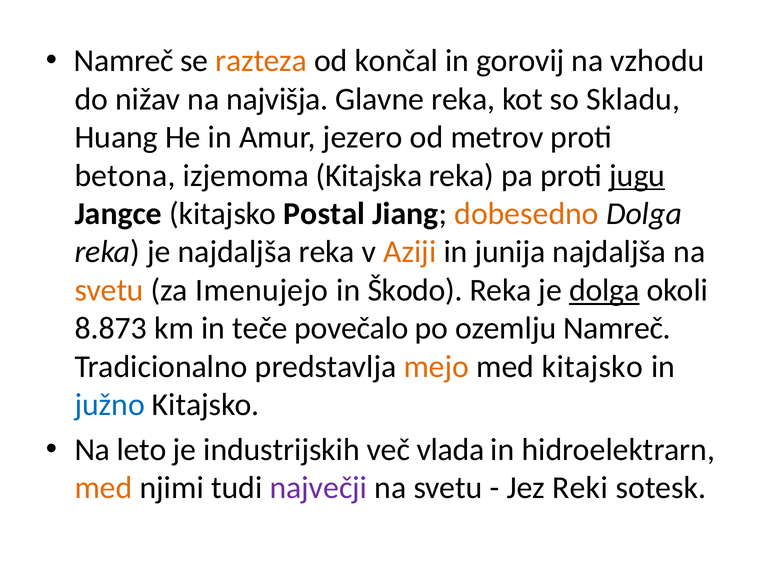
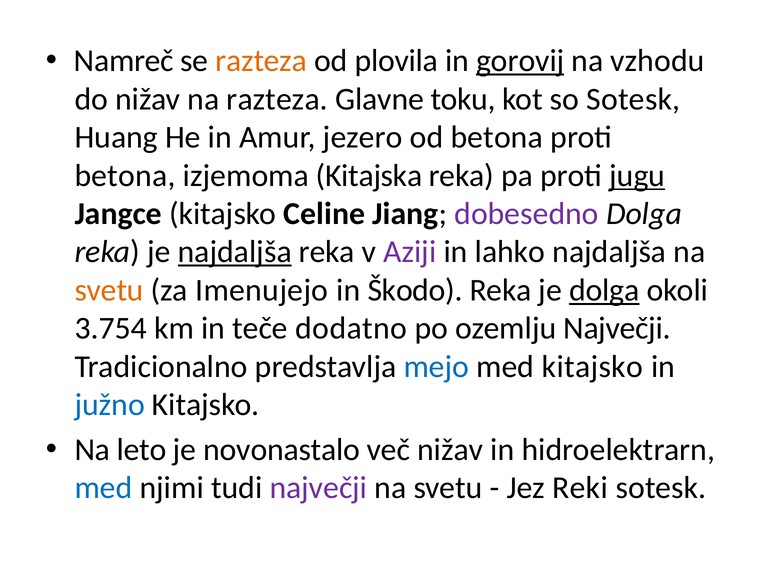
končal: končal -> plovila
gorovij underline: none -> present
na najvišja: najvišja -> razteza
Glavne reka: reka -> toku
so Skladu: Skladu -> Sotesk
od metrov: metrov -> betona
Postal: Postal -> Celine
dobesedno colour: orange -> purple
najdaljša at (235, 252) underline: none -> present
Aziji colour: orange -> purple
junija: junija -> lahko
8.873: 8.873 -> 3.754
povečalo: povečalo -> dodatno
ozemlju Namreč: Namreč -> Največji
mejo colour: orange -> blue
industrijskih: industrijskih -> novonastalo
več vlada: vlada -> nižav
med at (103, 488) colour: orange -> blue
